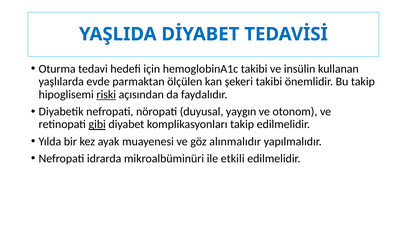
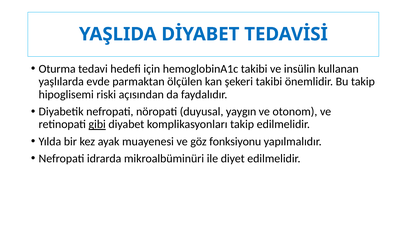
riski underline: present -> none
alınmalıdır: alınmalıdır -> fonksiyonu
etkili: etkili -> diyet
